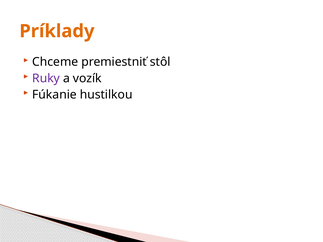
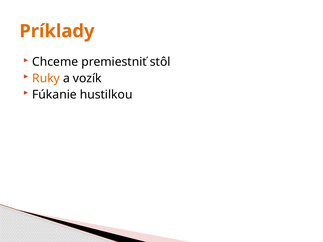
Ruky colour: purple -> orange
